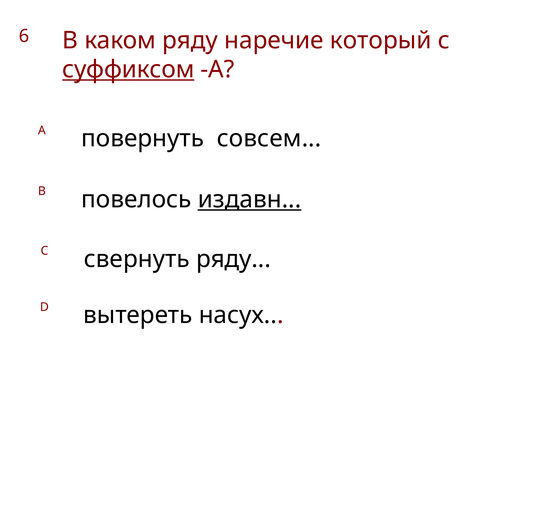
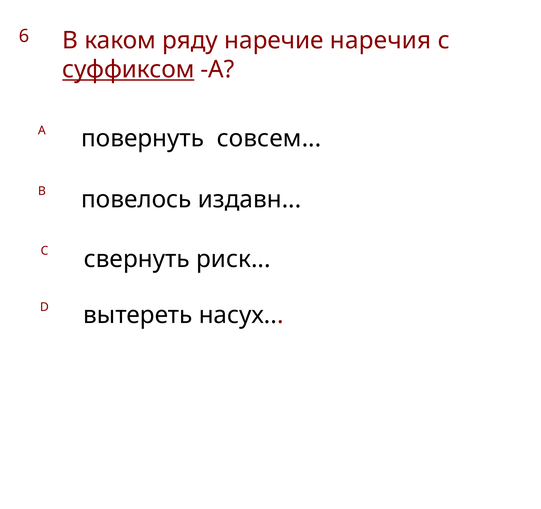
который: который -> наречия
издавн underline: present -> none
свернуть ряду: ряду -> риск
